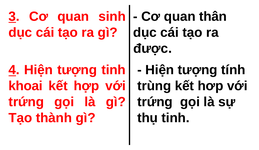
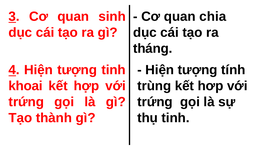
thân: thân -> chia
được: được -> tháng
